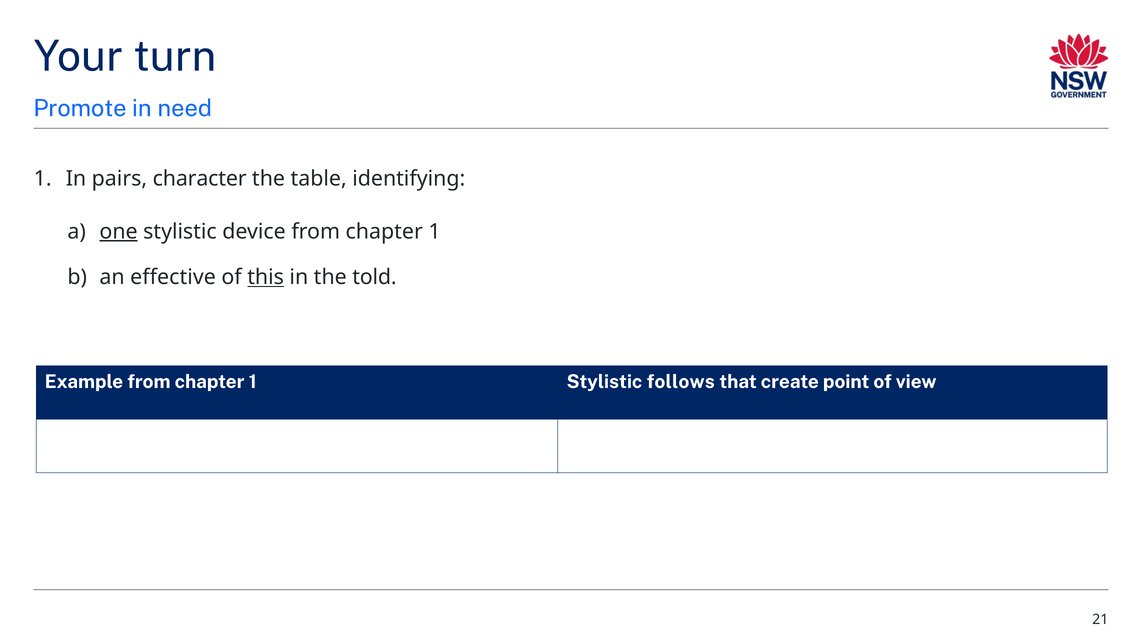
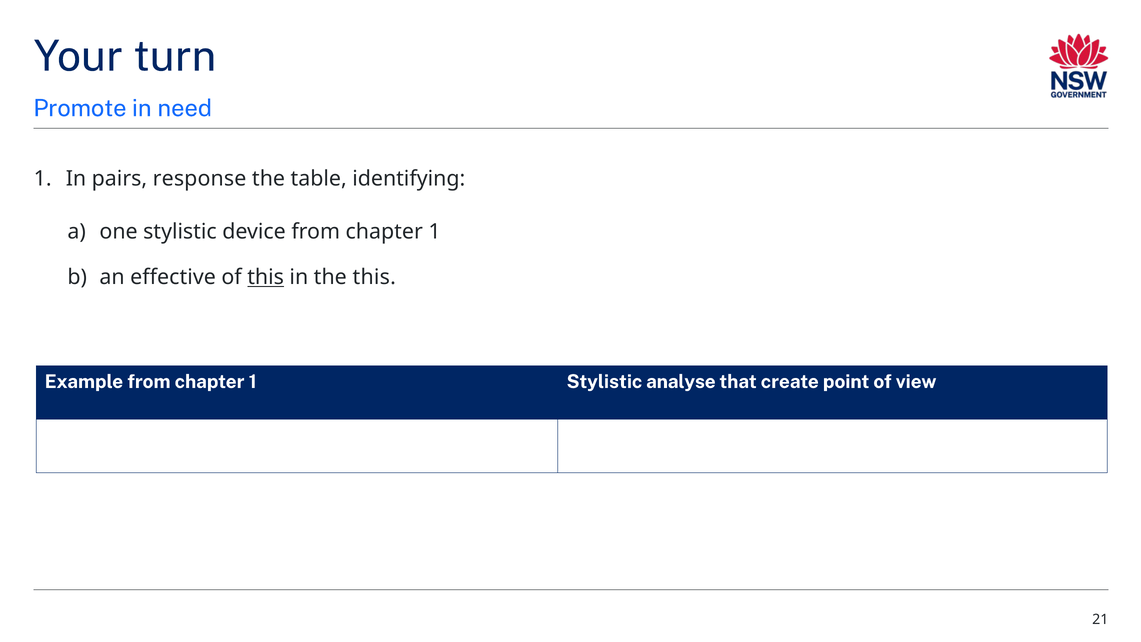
character: character -> response
one underline: present -> none
the told: told -> this
follows: follows -> analyse
